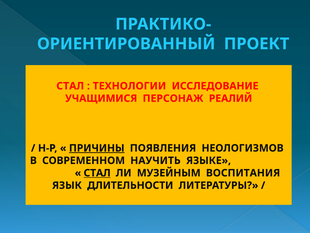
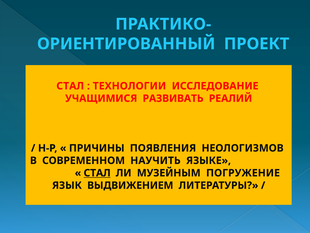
ПЕРСОНАЖ: ПЕРСОНАЖ -> РАЗВИВАТЬ
ПРИЧИНЫ underline: present -> none
ВОСПИТАНИЯ: ВОСПИТАНИЯ -> ПОГРУЖЕНИЕ
ДЛИТЕЛЬНОСТИ: ДЛИТЕЛЬНОСТИ -> ВЫДВИЖЕНИЕМ
